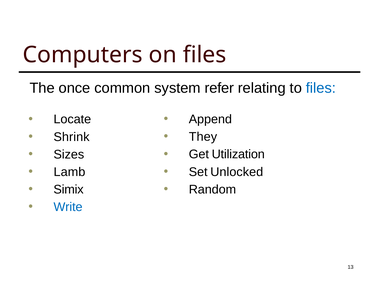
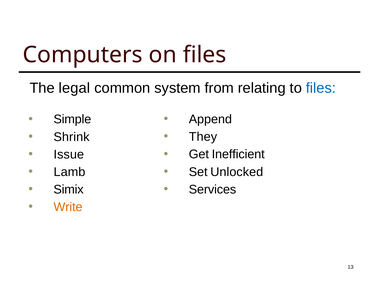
once: once -> legal
refer: refer -> from
Locate: Locate -> Simple
Utilization: Utilization -> Inefficient
Sizes: Sizes -> Issue
Random: Random -> Services
Write colour: blue -> orange
